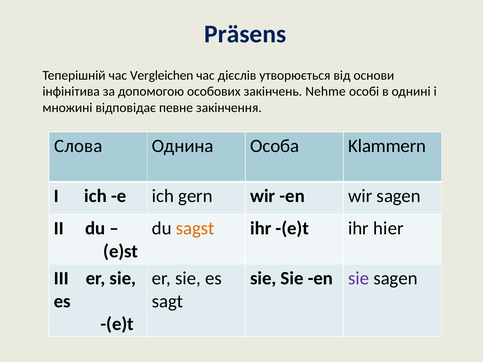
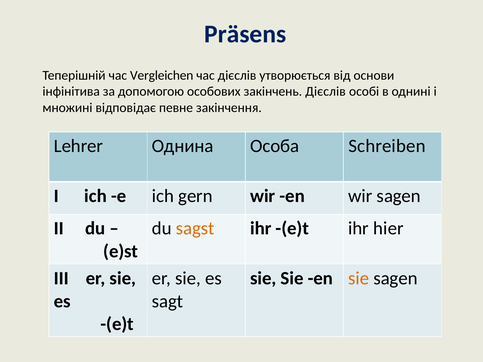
закінчень Nehme: Nehme -> Дієслів
Слова: Слова -> Lehrer
Klammern: Klammern -> Schreiben
sie at (359, 278) colour: purple -> orange
